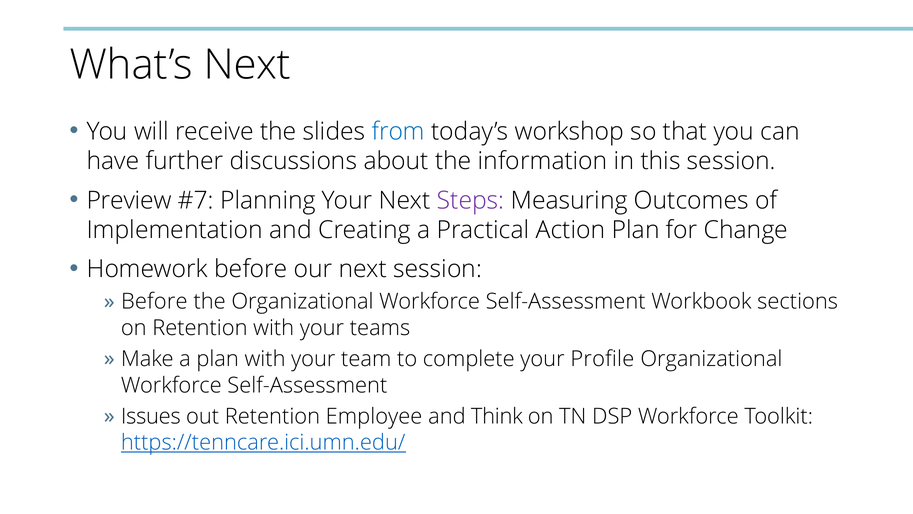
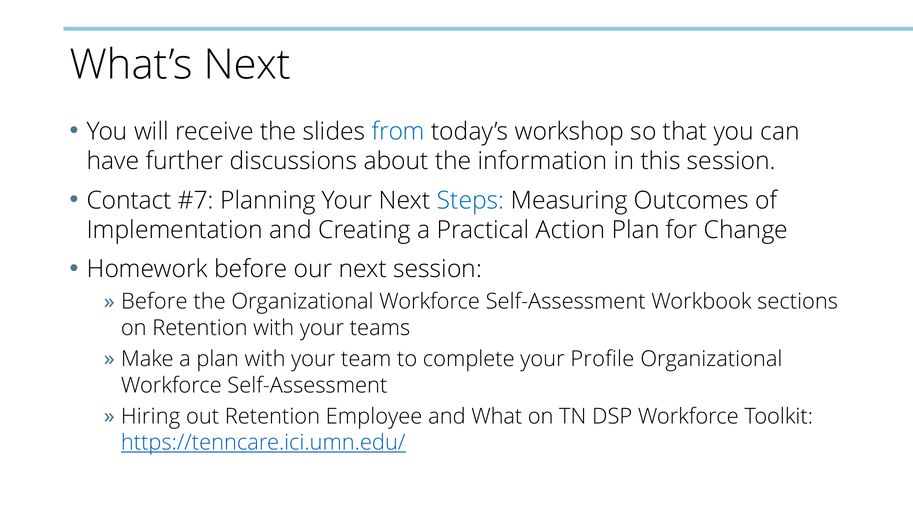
Preview: Preview -> Contact
Steps colour: purple -> blue
Issues: Issues -> Hiring
Think: Think -> What
